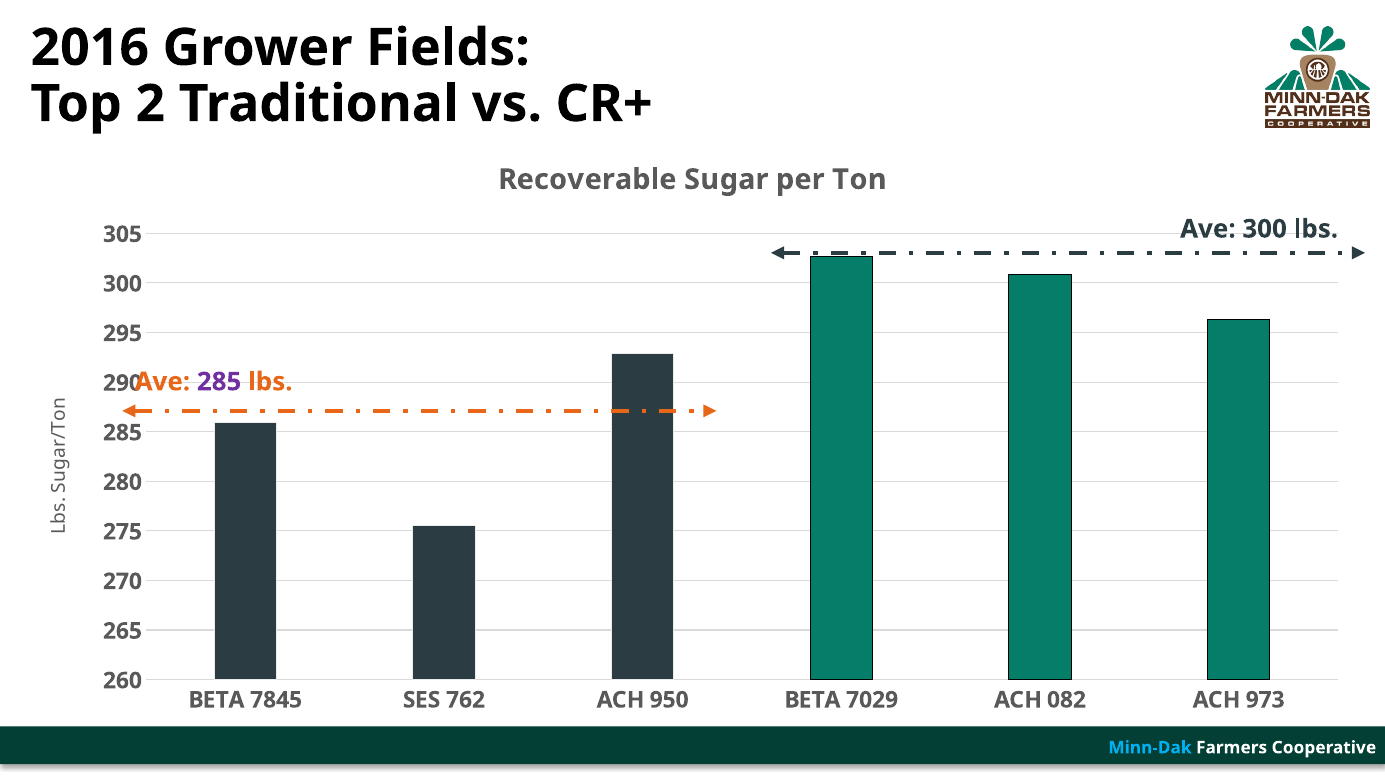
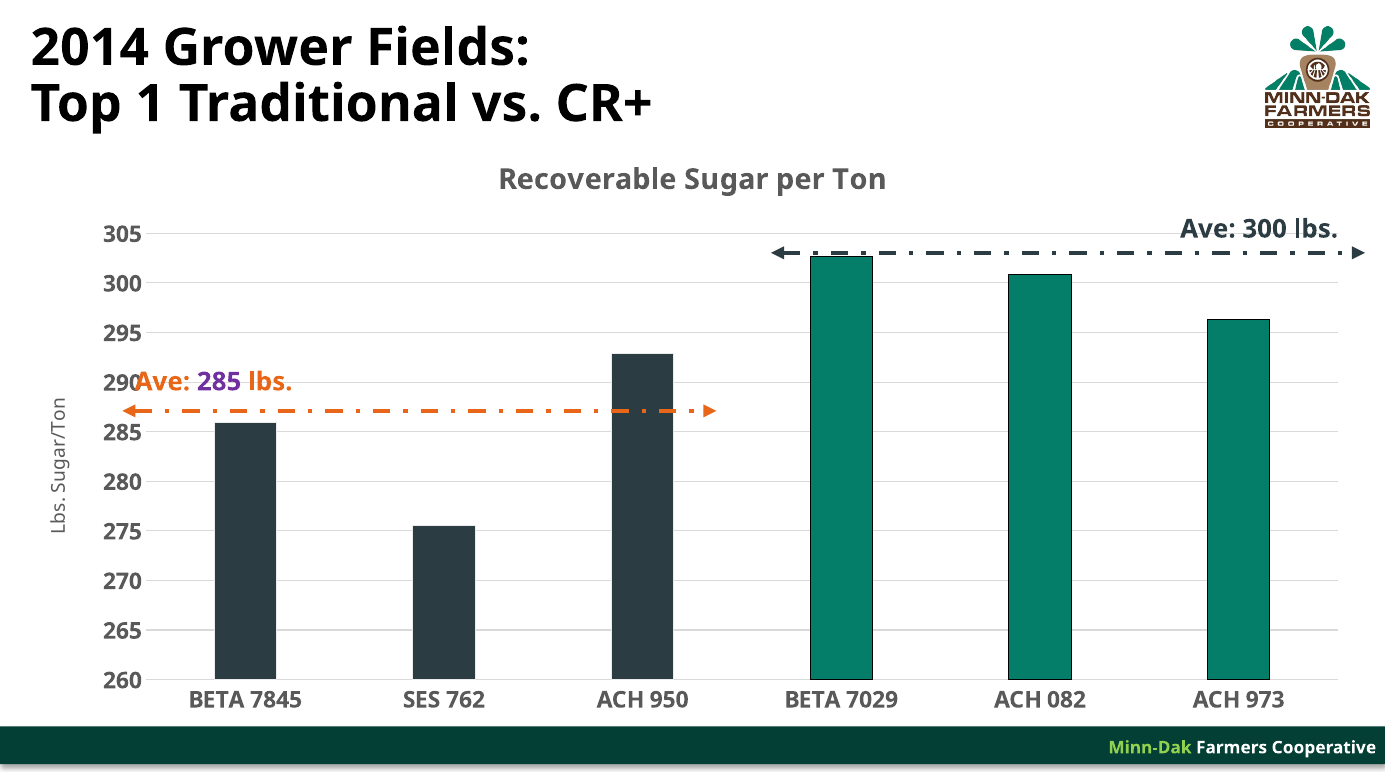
2016: 2016 -> 2014
2: 2 -> 1
Minn-Dak colour: light blue -> light green
